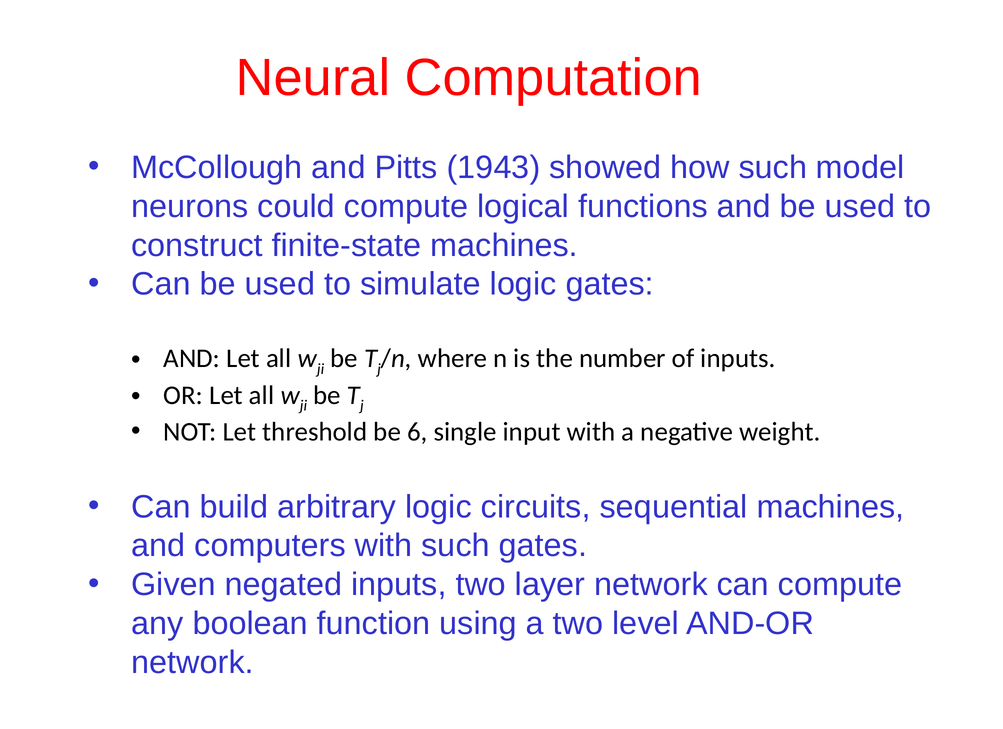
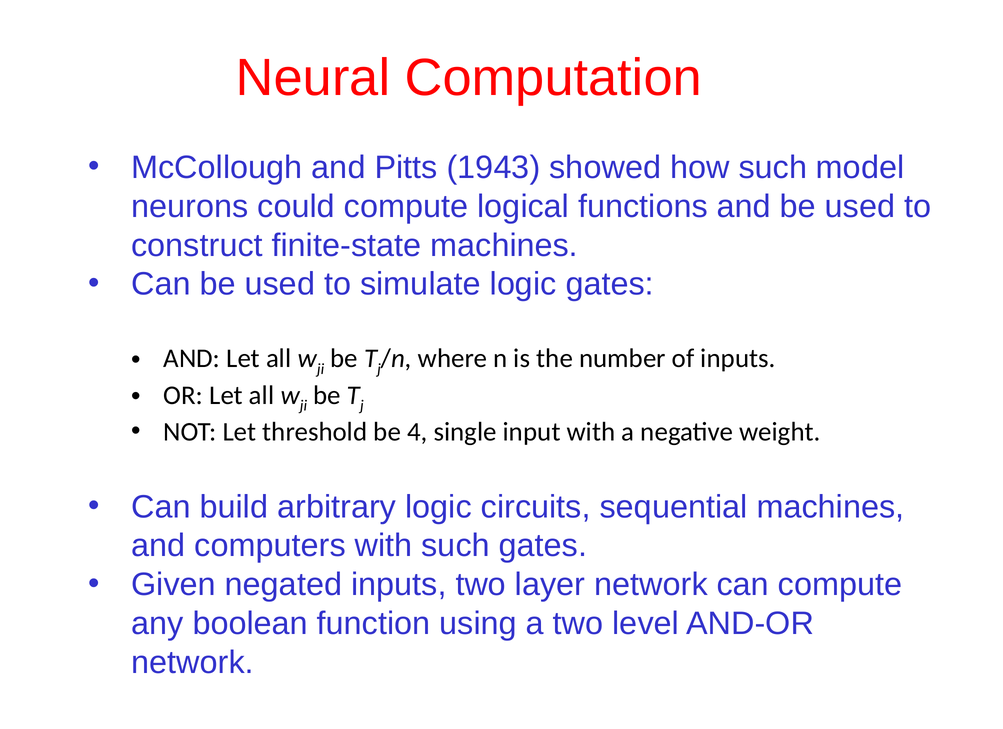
6: 6 -> 4
